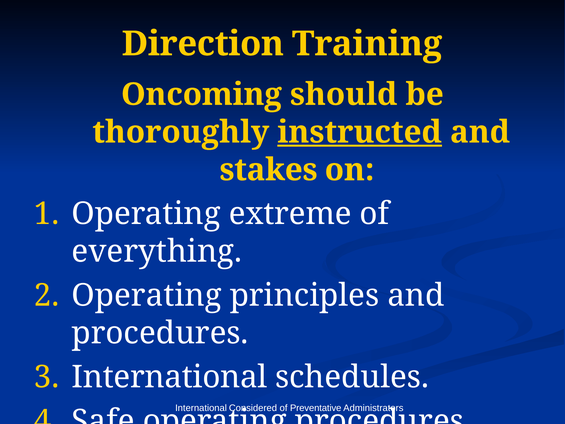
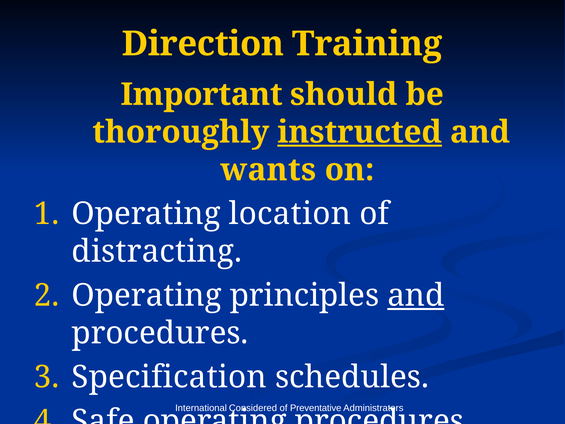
Oncoming: Oncoming -> Important
stakes: stakes -> wants
extreme: extreme -> location
everything: everything -> distracting
and at (416, 295) underline: none -> present
International at (169, 377): International -> Specification
